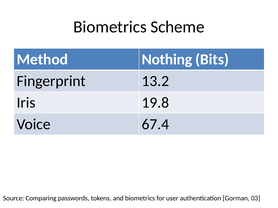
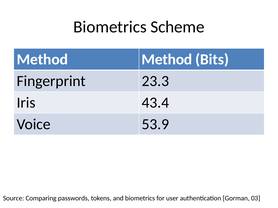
Method Nothing: Nothing -> Method
13.2: 13.2 -> 23.3
19.8: 19.8 -> 43.4
67.4: 67.4 -> 53.9
